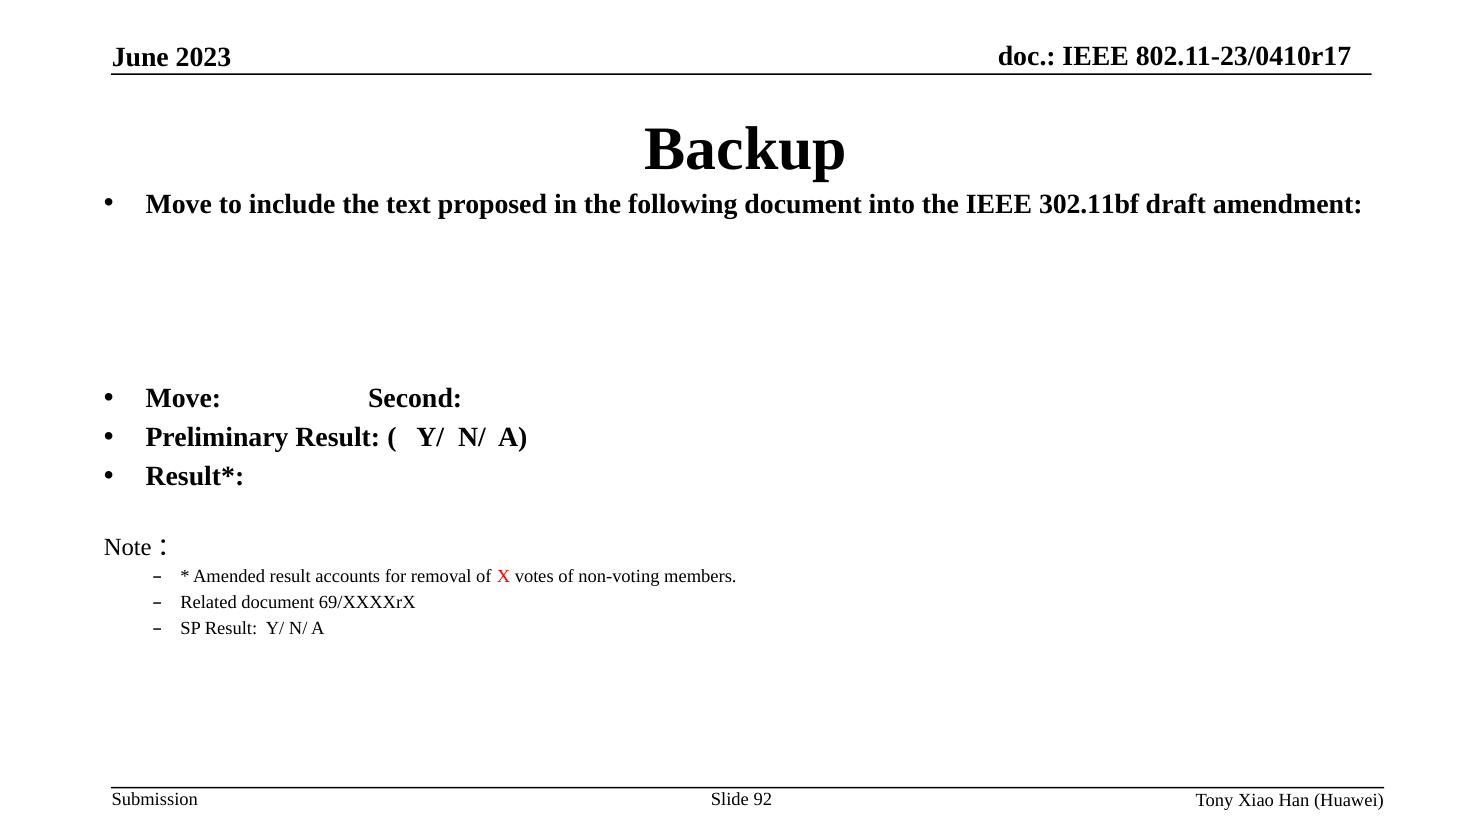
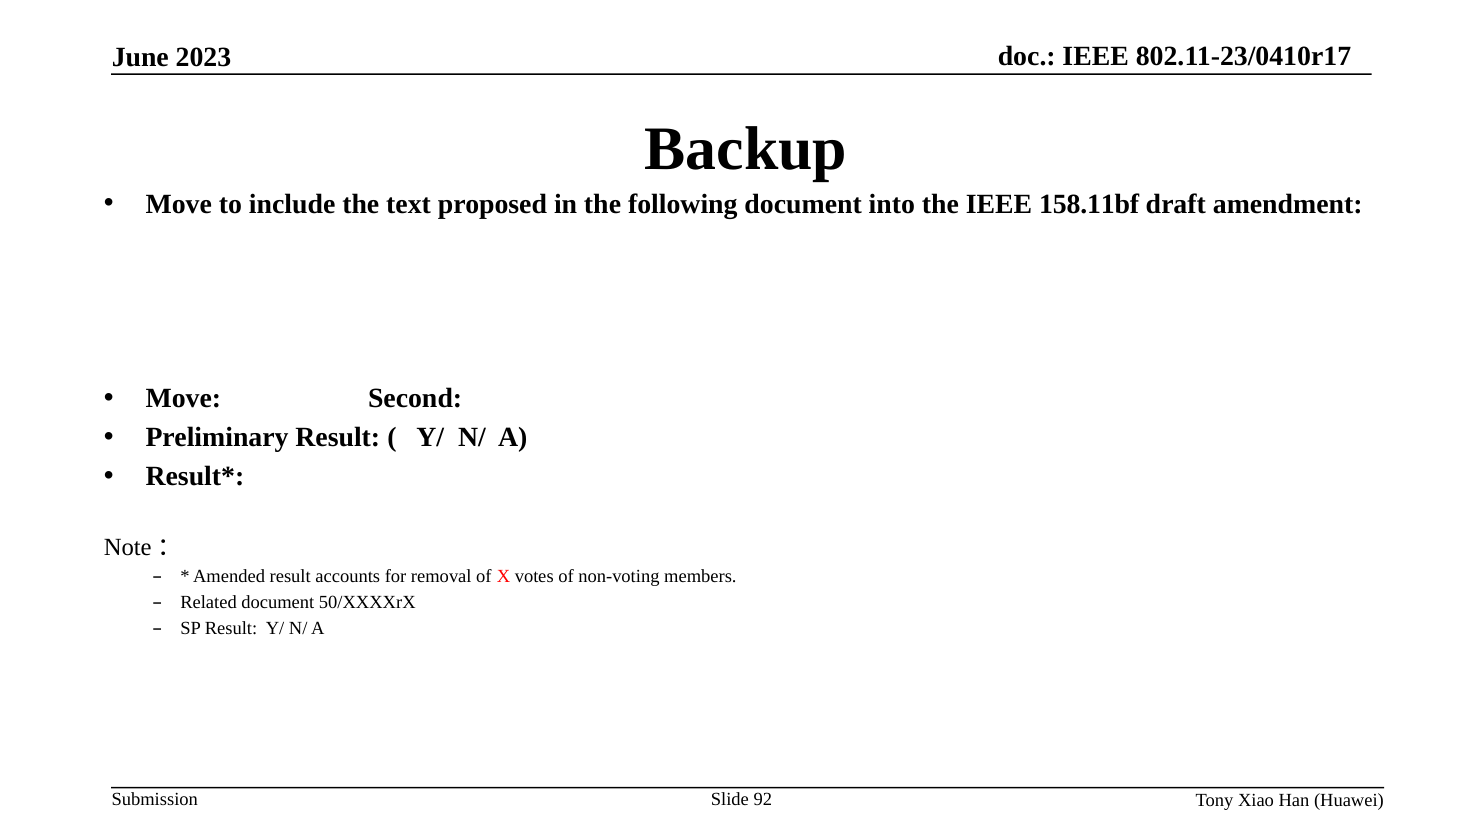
302.11bf: 302.11bf -> 158.11bf
69/XXXXrX: 69/XXXXrX -> 50/XXXXrX
